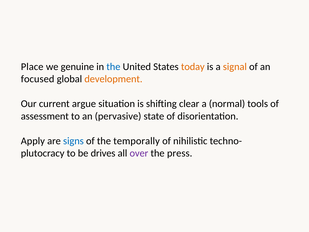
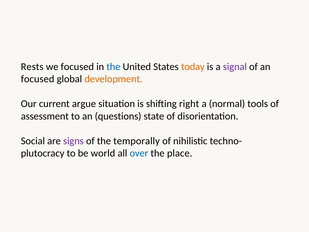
Place: Place -> Rests
we genuine: genuine -> focused
signal colour: orange -> purple
clear: clear -> right
pervasive: pervasive -> questions
Apply: Apply -> Social
signs colour: blue -> purple
drives: drives -> world
over colour: purple -> blue
press: press -> place
